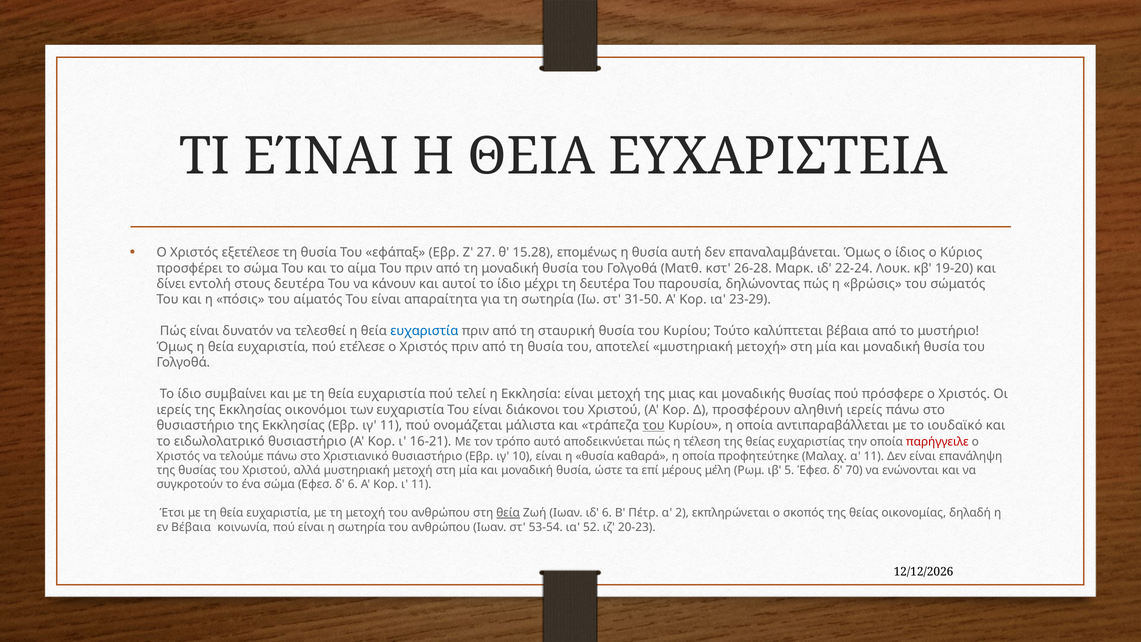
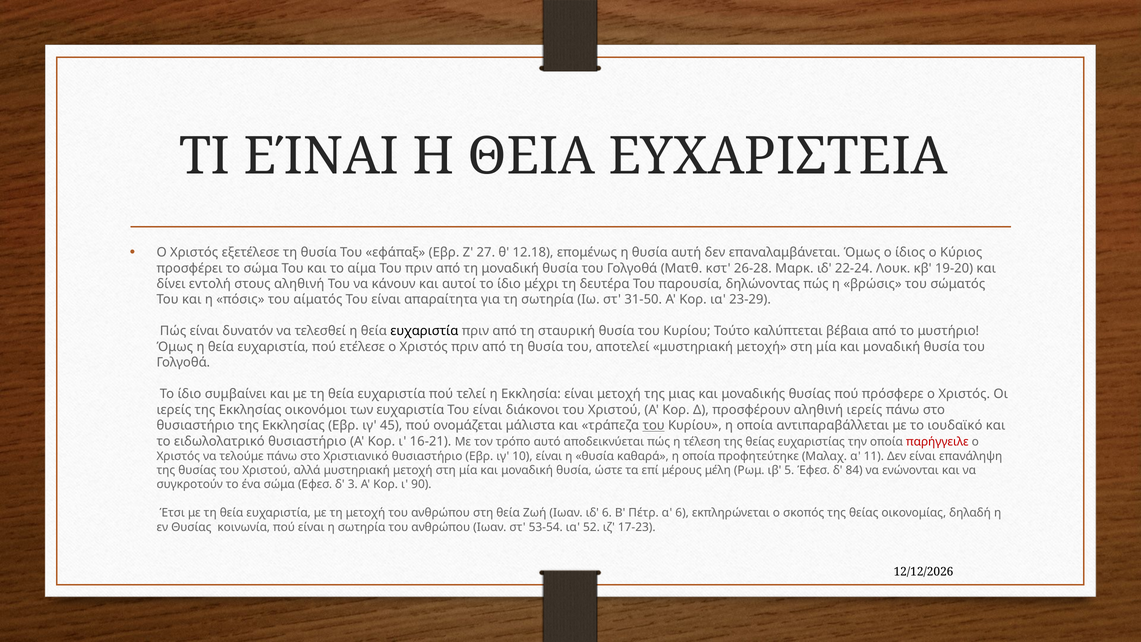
15.28: 15.28 -> 12.18
στους δευτέρα: δευτέρα -> αληθινή
ευχαριστία at (424, 331) colour: blue -> black
ιγ 11: 11 -> 45
70: 70 -> 84
δ 6: 6 -> 3
ι 11: 11 -> 90
θεία at (508, 513) underline: present -> none
α 2: 2 -> 6
εν Βέβαια: Βέβαια -> Θυσίας
20-23: 20-23 -> 17-23
